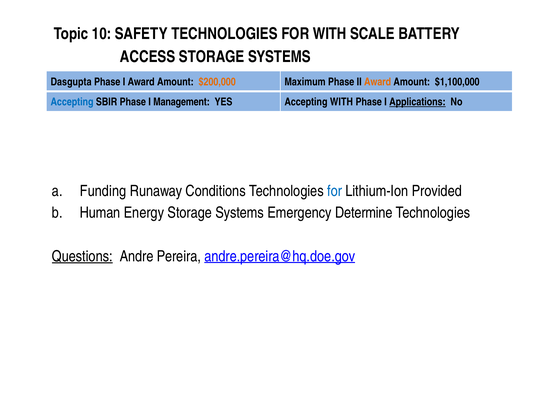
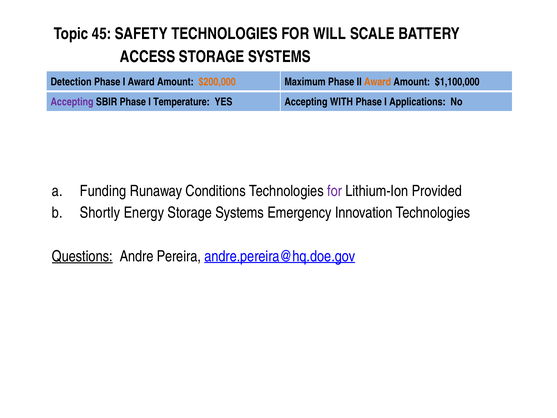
10: 10 -> 45
FOR WITH: WITH -> WILL
Dasgupta: Dasgupta -> Detection
Accepting at (72, 102) colour: blue -> purple
Management: Management -> Temperature
Applications underline: present -> none
for at (335, 191) colour: blue -> purple
Human: Human -> Shortly
Determine: Determine -> Innovation
